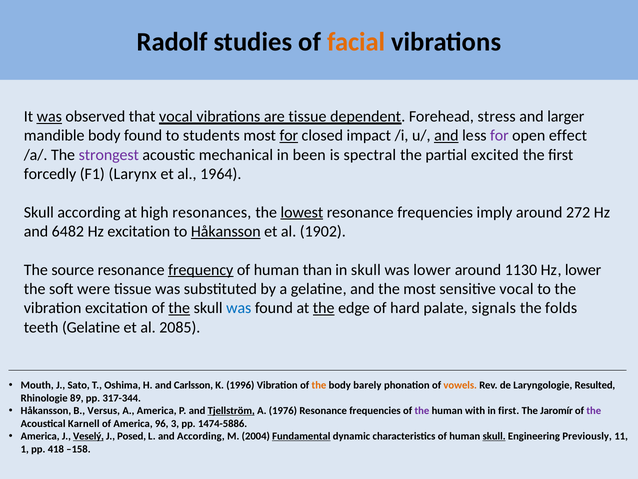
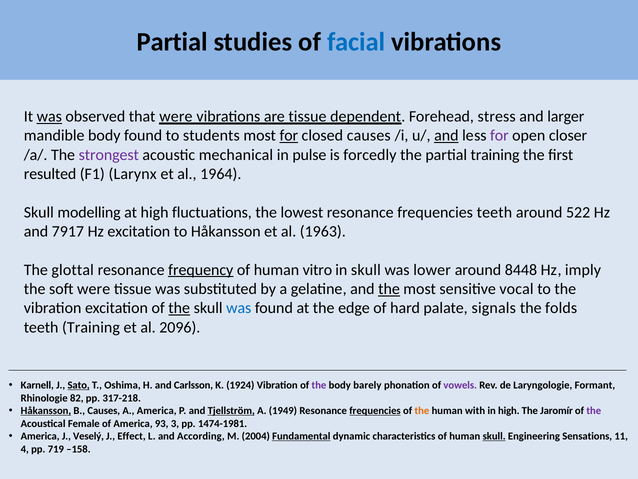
Radolf at (172, 42): Radolf -> Partial
facial colour: orange -> blue
that vocal: vocal -> were
closed impact: impact -> causes
effect: effect -> closer
been: been -> pulse
spectral: spectral -> forcedly
partial excited: excited -> training
forcedly: forcedly -> resulted
Skull according: according -> modelling
resonances: resonances -> fluctuations
lowest underline: present -> none
frequencies imply: imply -> teeth
272: 272 -> 522
6482: 6482 -> 7917
Håkansson at (226, 231) underline: present -> none
1902: 1902 -> 1963
source: source -> glottal
than: than -> vitro
1130: 1130 -> 8448
Hz lower: lower -> imply
the at (389, 289) underline: none -> present
the at (324, 308) underline: present -> none
teeth Gelatine: Gelatine -> Training
2085: 2085 -> 2096
Mouth: Mouth -> Karnell
Sato underline: none -> present
1996: 1996 -> 1924
the at (319, 385) colour: orange -> purple
vowels colour: orange -> purple
Resulted: Resulted -> Formant
89: 89 -> 82
317-344: 317-344 -> 317-218
Håkansson at (46, 410) underline: none -> present
B Versus: Versus -> Causes
1976: 1976 -> 1949
frequencies at (375, 410) underline: none -> present
the at (422, 410) colour: purple -> orange
in first: first -> high
Karnell: Karnell -> Female
96: 96 -> 93
1474-5886: 1474-5886 -> 1474-1981
Veselý underline: present -> none
Posed: Posed -> Effect
Previously: Previously -> Sensations
1: 1 -> 4
418: 418 -> 719
